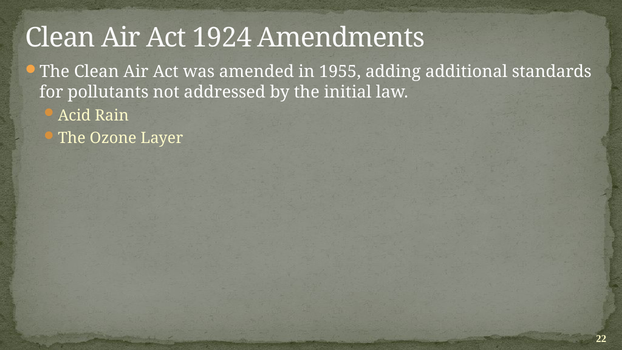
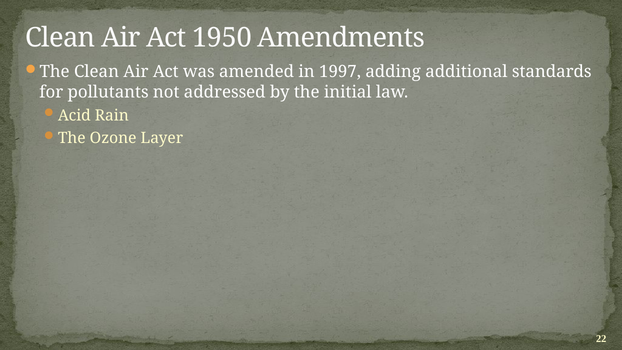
1924: 1924 -> 1950
1955: 1955 -> 1997
